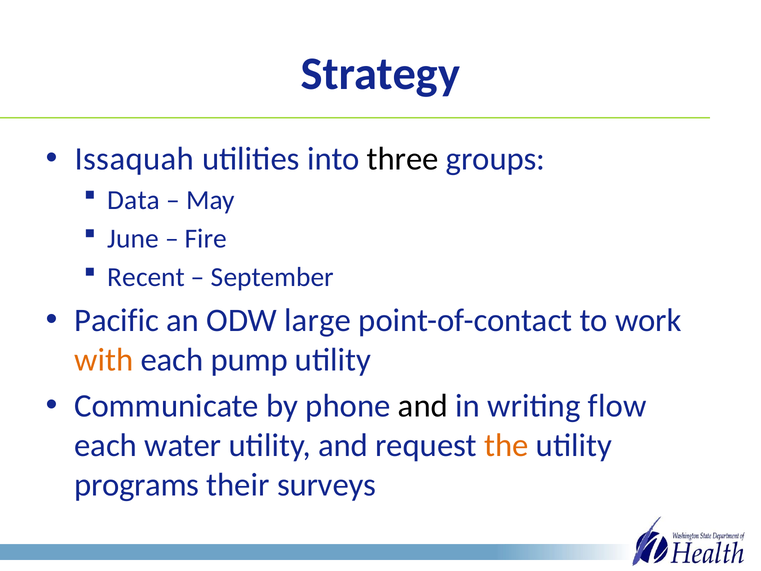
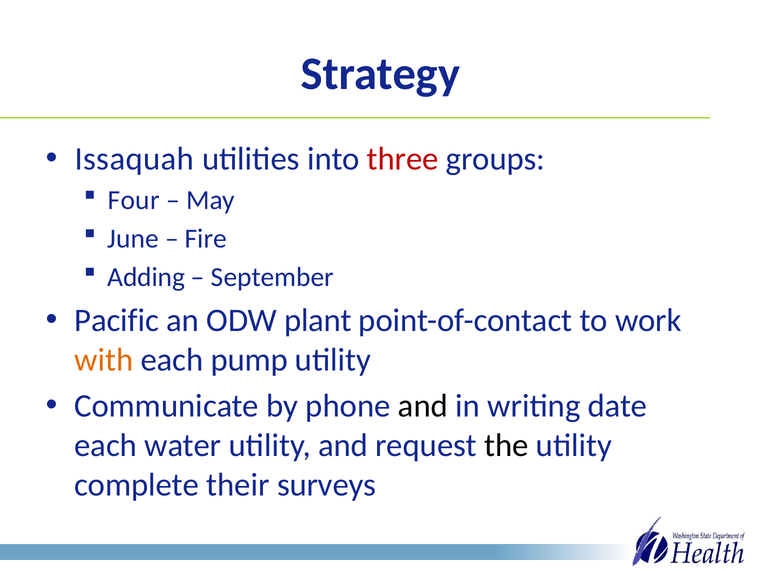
three colour: black -> red
Data: Data -> Four
Recent: Recent -> Adding
large: large -> plant
flow: flow -> date
the colour: orange -> black
programs: programs -> complete
